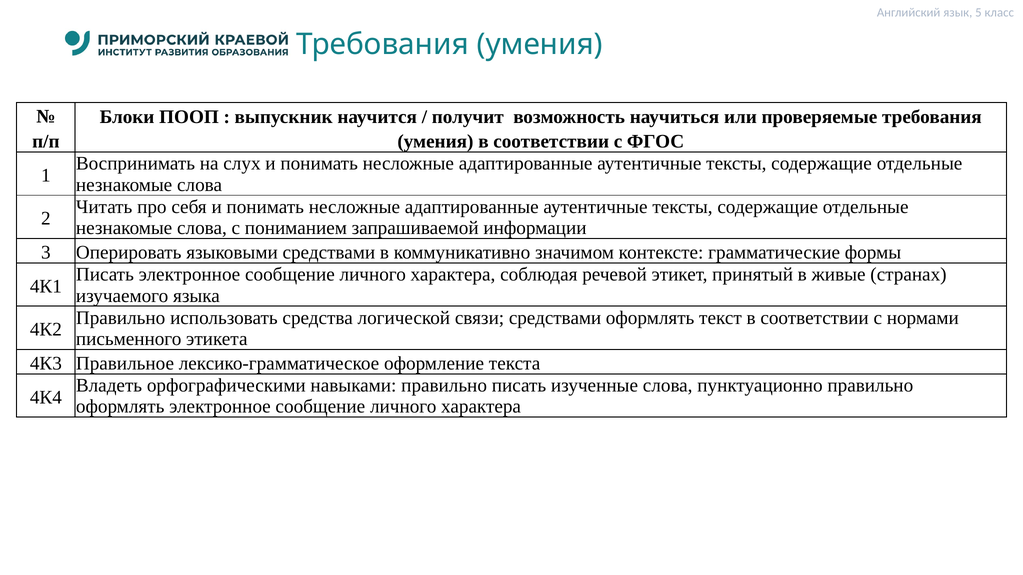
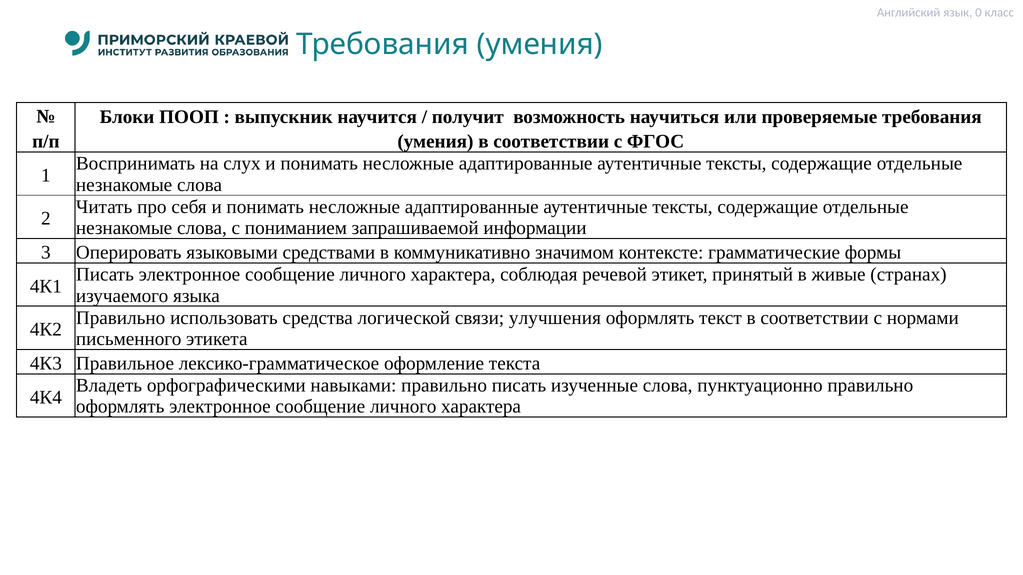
5: 5 -> 0
связи средствами: средствами -> улучшения
